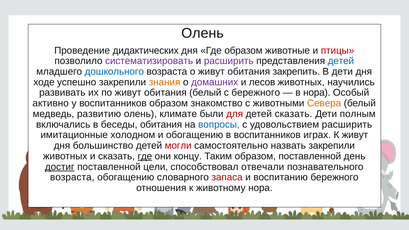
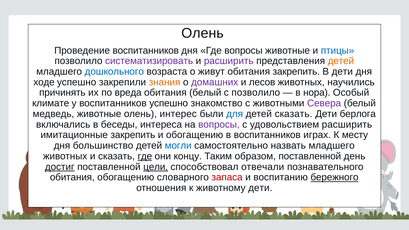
Проведение дидактических: дидактических -> воспитанников
Где образом: образом -> вопросы
птицы colour: red -> blue
детей at (341, 61) colour: blue -> orange
развивать: развивать -> причинять
по живут: живут -> вреда
с бережного: бережного -> позволило
активно: активно -> климате
воспитанников образом: образом -> успешно
Севера colour: orange -> purple
медведь развитию: развитию -> животные
климате: климате -> интерес
для colour: red -> blue
полным: полным -> берлога
беседы обитания: обитания -> интереса
вопросы at (219, 125) colour: blue -> purple
имитационные холодном: холодном -> закрепить
К живут: живут -> месту
могли colour: red -> blue
назвать закрепили: закрепили -> младшего
цели underline: none -> present
возраста at (72, 177): возраста -> обитания
бережного at (335, 177) underline: none -> present
животному нора: нора -> дети
